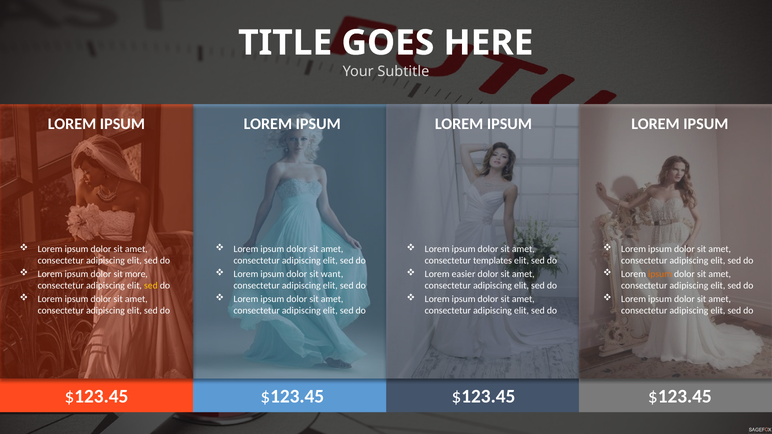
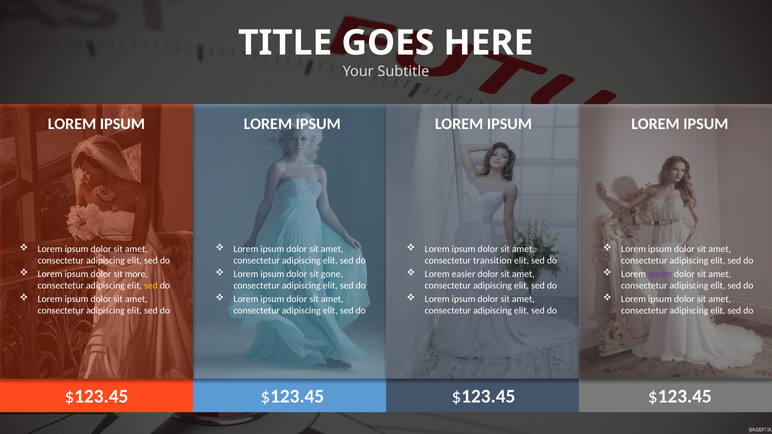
templates: templates -> transition
want: want -> gone
ipsum at (660, 274) colour: orange -> purple
